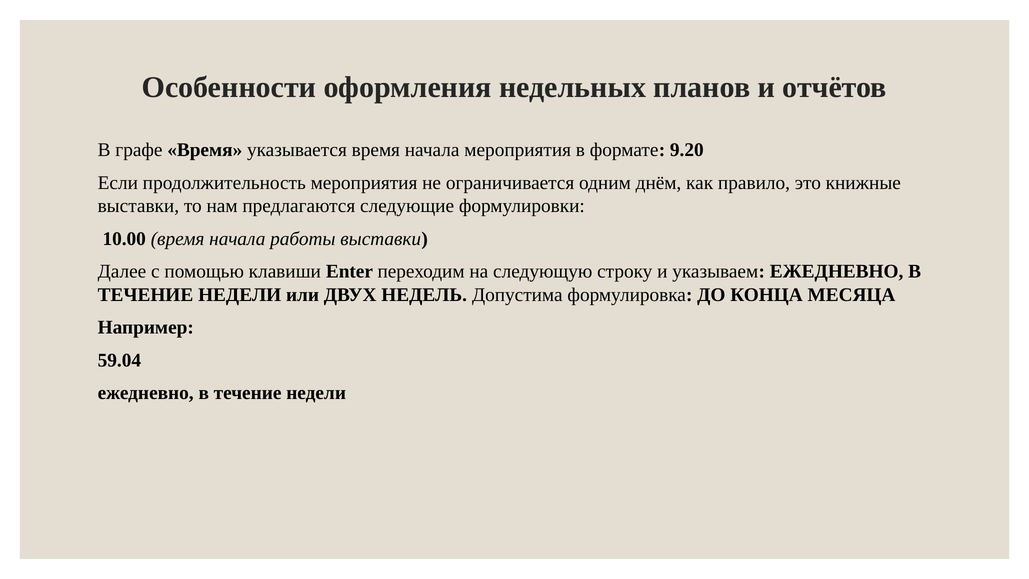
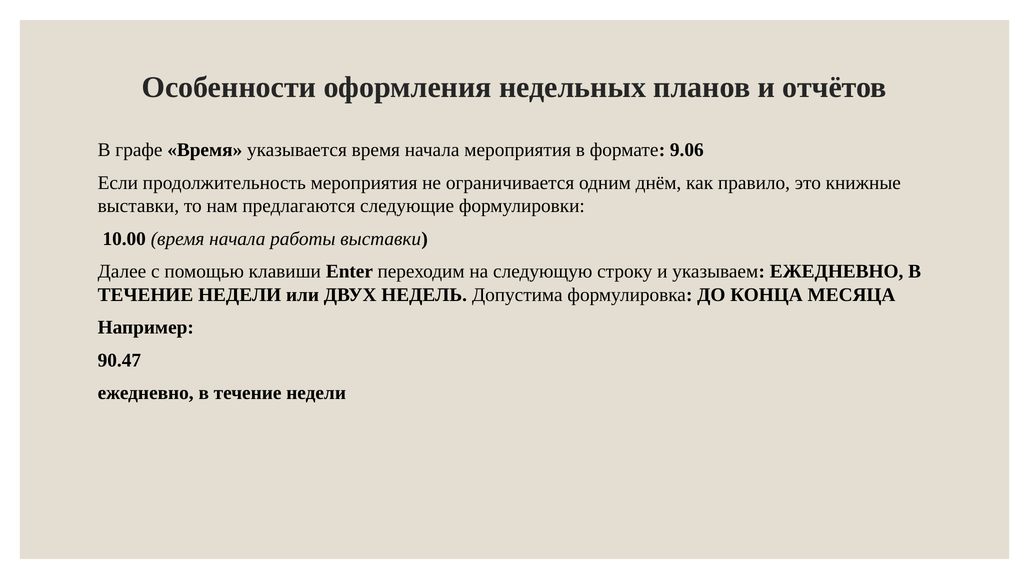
9.20: 9.20 -> 9.06
59.04: 59.04 -> 90.47
